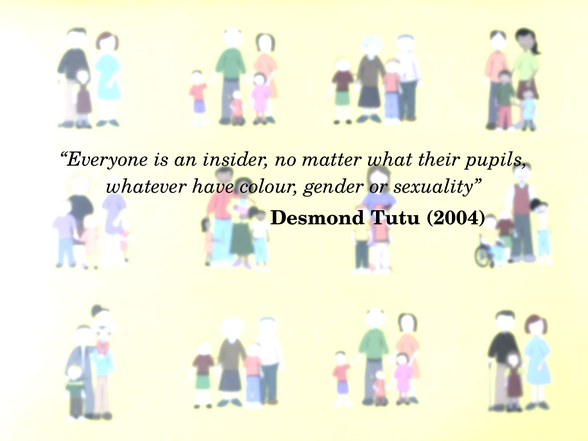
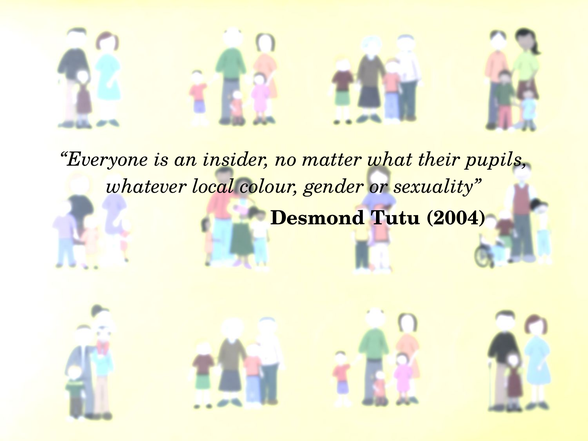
have: have -> local
